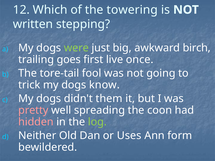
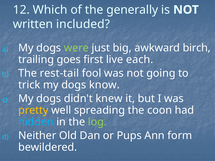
towering: towering -> generally
stepping: stepping -> included
once: once -> each
tore-tail: tore-tail -> rest-tail
them: them -> knew
pretty colour: pink -> yellow
hidden colour: pink -> light blue
Uses: Uses -> Pups
